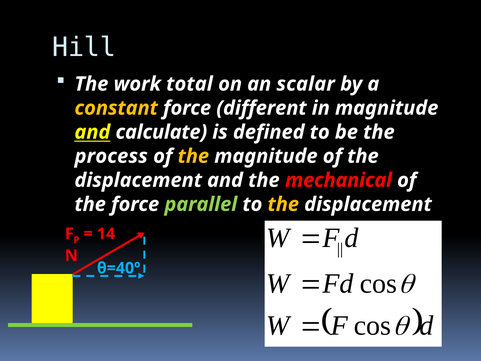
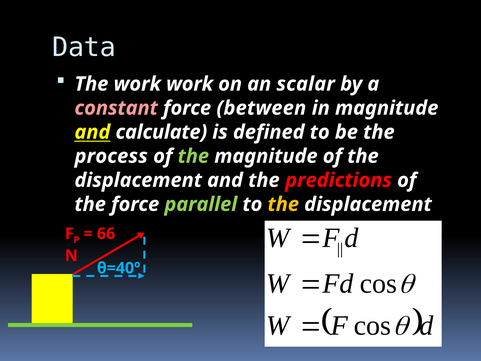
Hill: Hill -> Data
work total: total -> work
constant colour: yellow -> pink
different: different -> between
the at (193, 156) colour: yellow -> light green
mechanical: mechanical -> predictions
14: 14 -> 66
